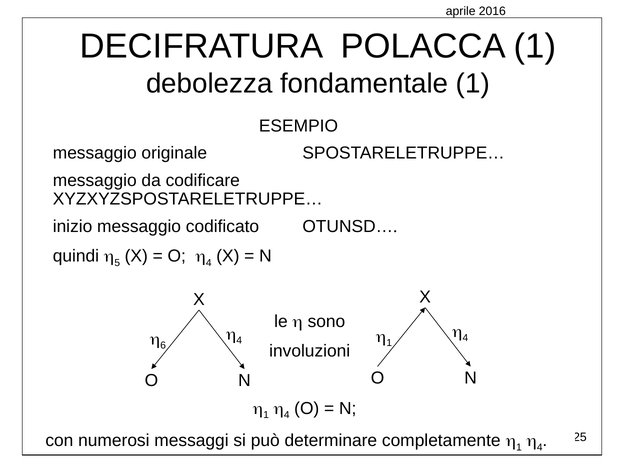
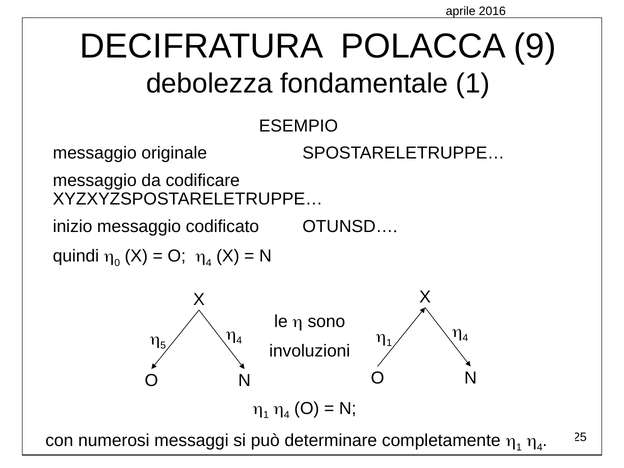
POLACCA 1: 1 -> 9
5: 5 -> 0
6: 6 -> 5
